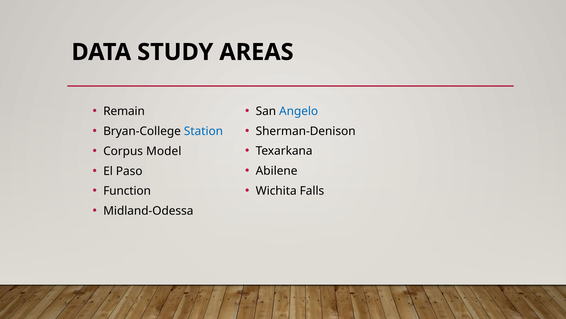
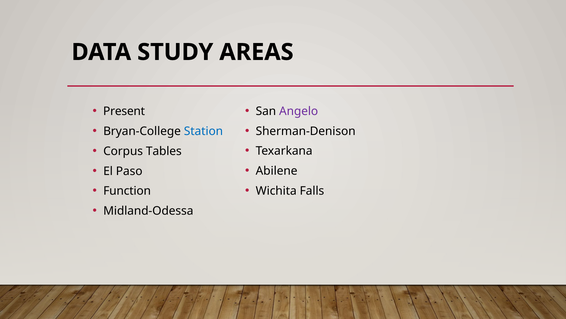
Remain: Remain -> Present
Angelo colour: blue -> purple
Model: Model -> Tables
